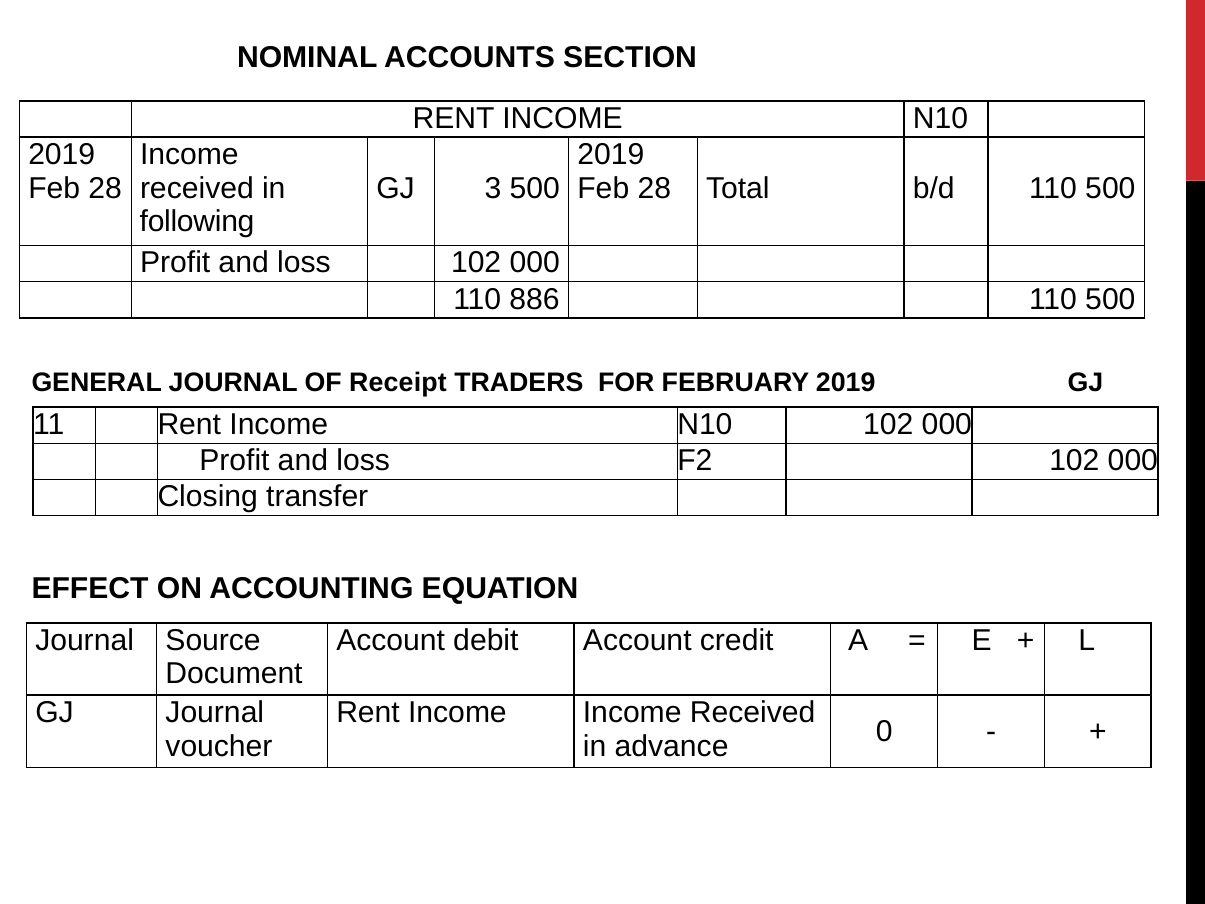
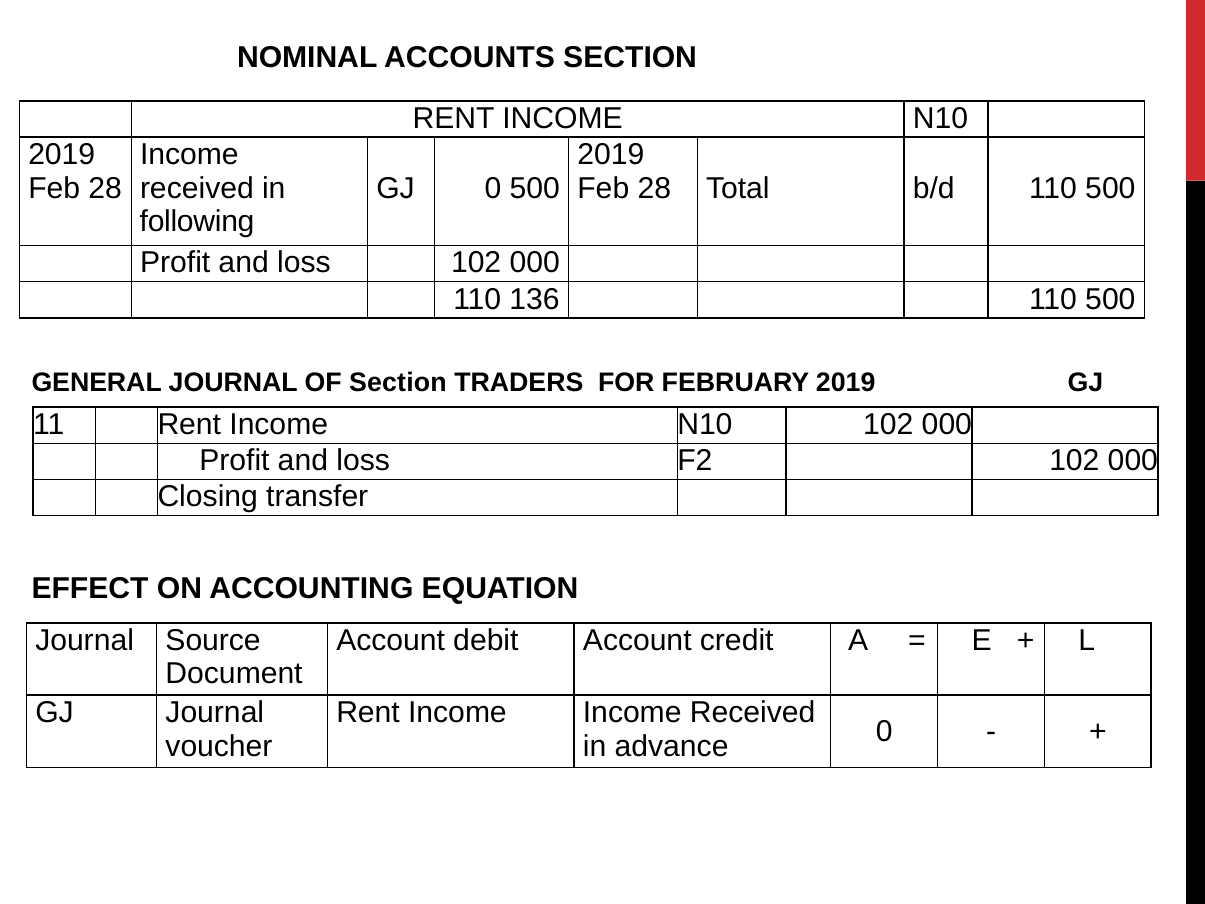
GJ 3: 3 -> 0
886: 886 -> 136
OF Receipt: Receipt -> Section
